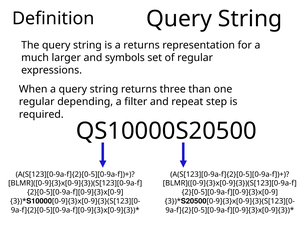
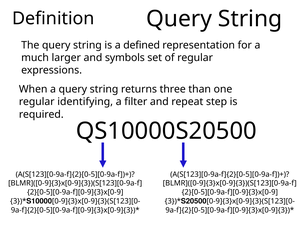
a returns: returns -> defined
depending: depending -> identifying
